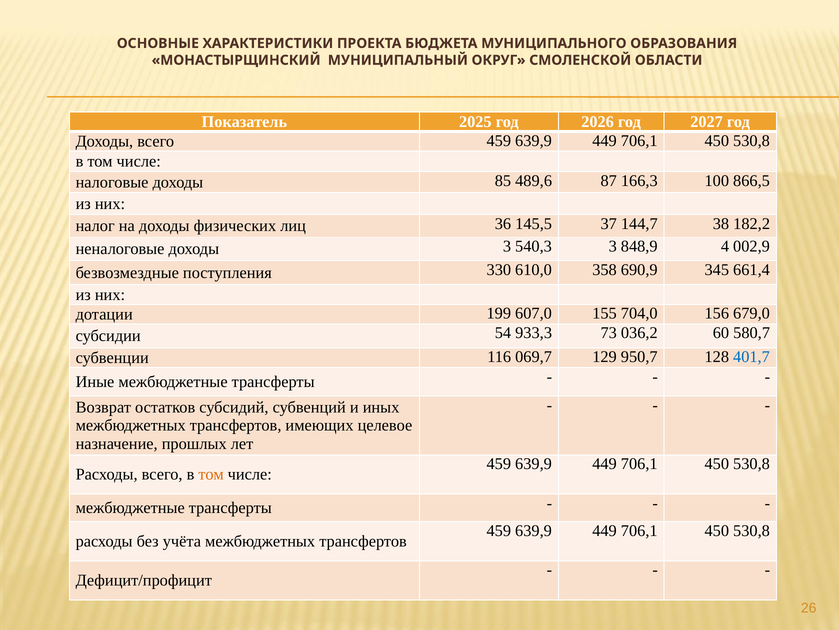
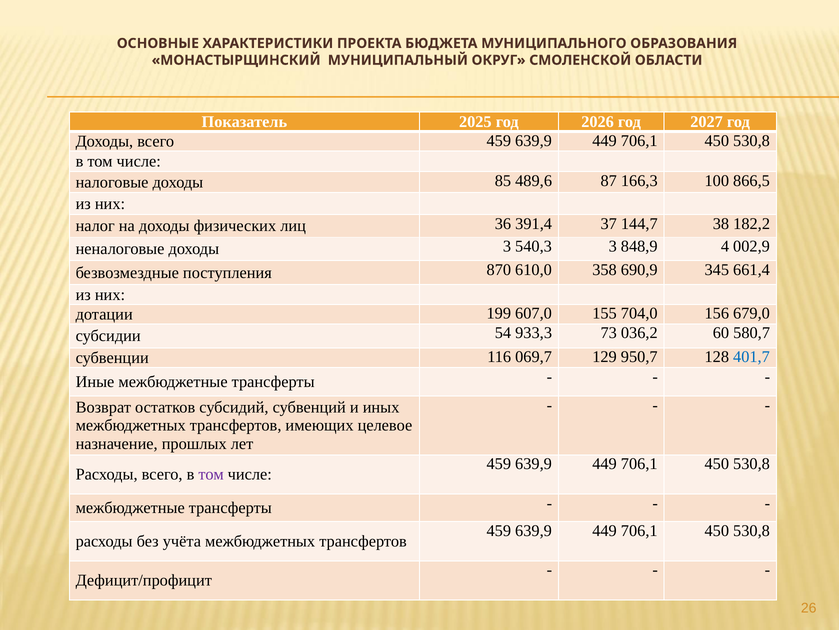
145,5: 145,5 -> 391,4
330: 330 -> 870
том at (211, 474) colour: orange -> purple
